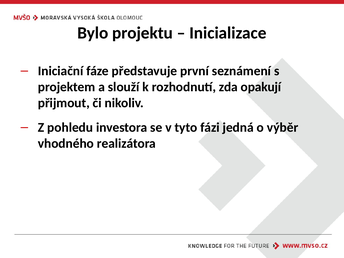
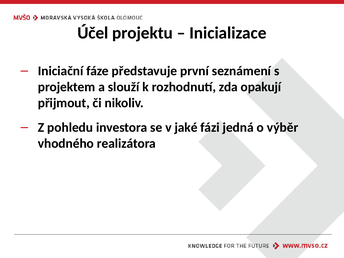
Bylo: Bylo -> Účel
tyto: tyto -> jaké
